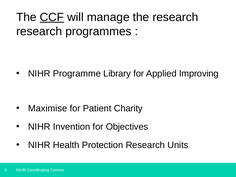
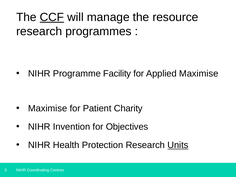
the research: research -> resource
Library: Library -> Facility
Applied Improving: Improving -> Maximise
Units underline: none -> present
